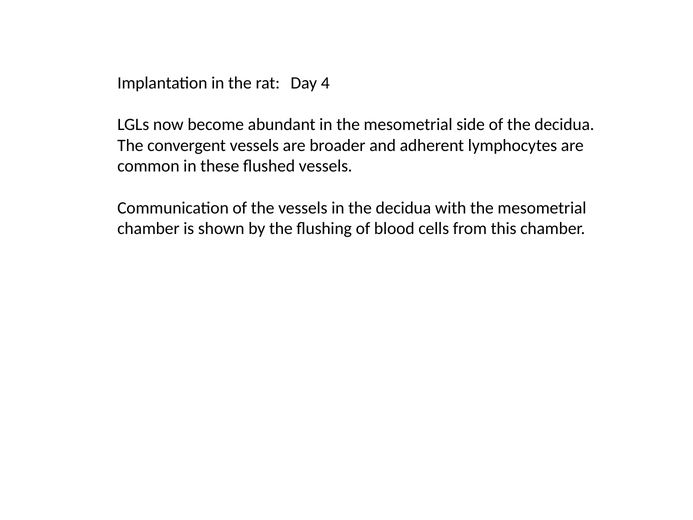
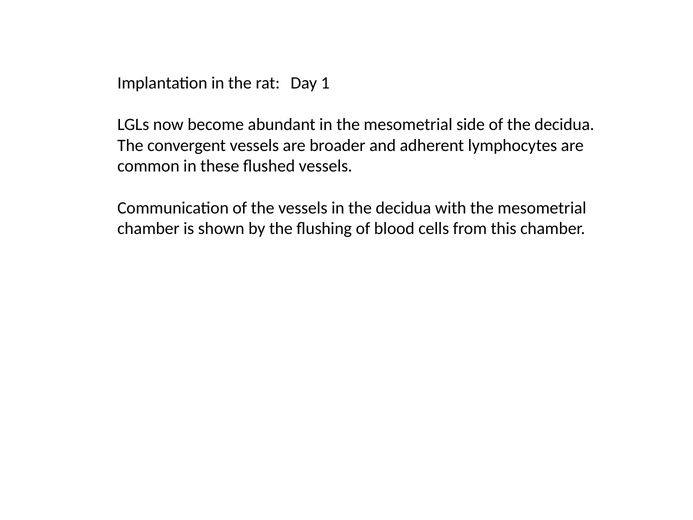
4: 4 -> 1
